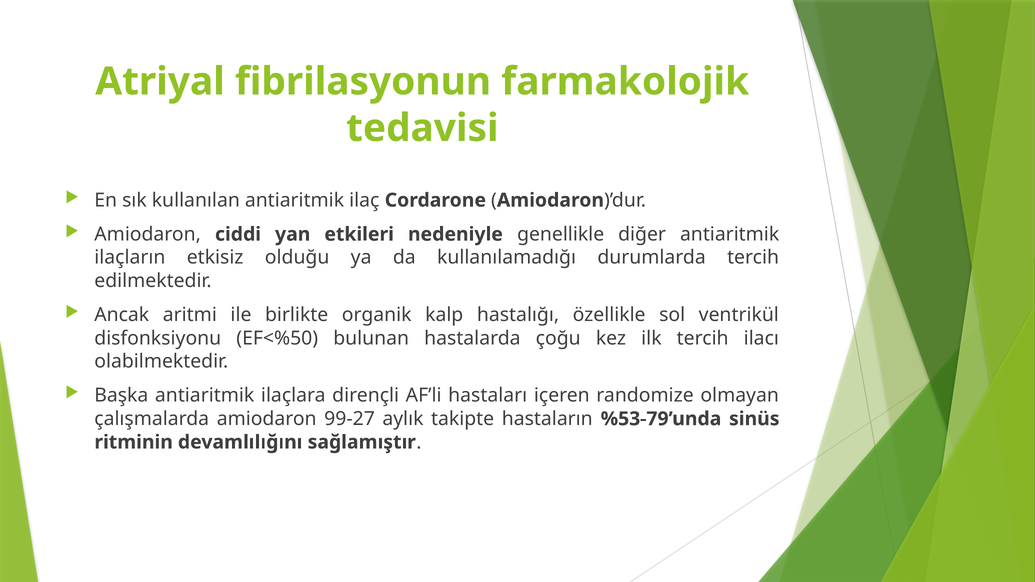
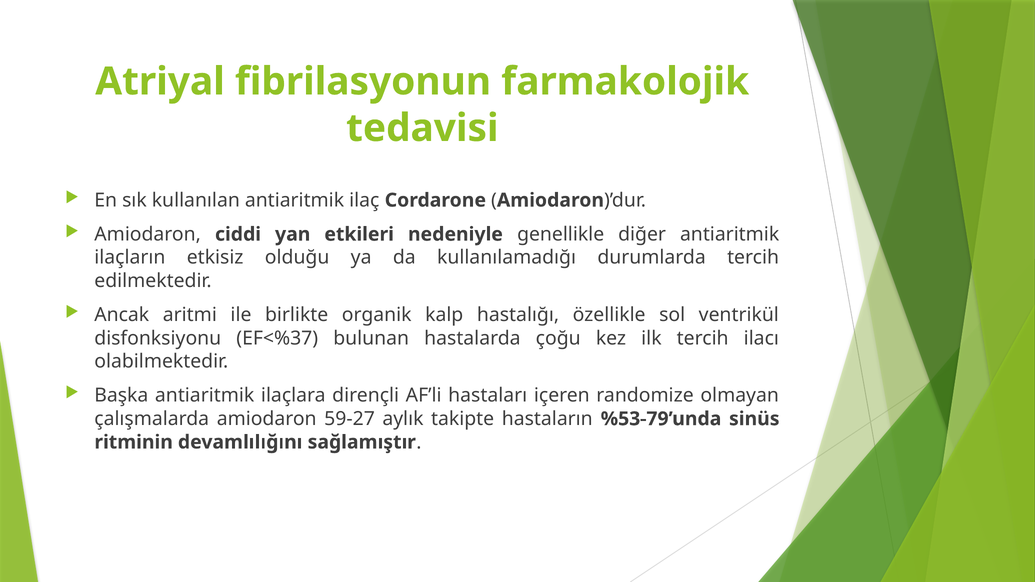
EF<%50: EF<%50 -> EF<%37
99-27: 99-27 -> 59-27
